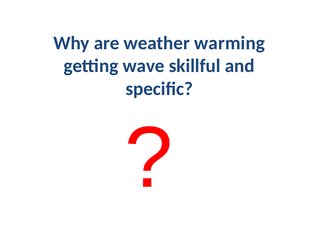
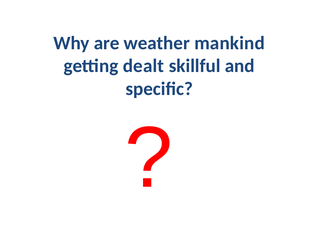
warming: warming -> mankind
wave: wave -> dealt
